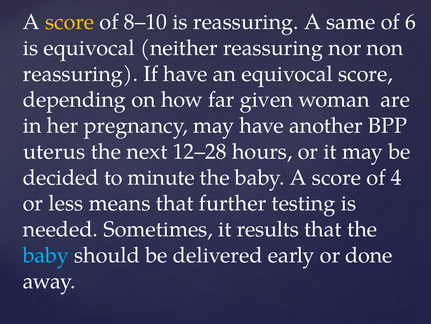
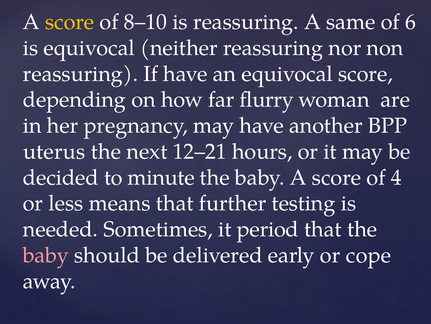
given: given -> flurry
12–28: 12–28 -> 12–21
results: results -> period
baby at (46, 255) colour: light blue -> pink
done: done -> cope
